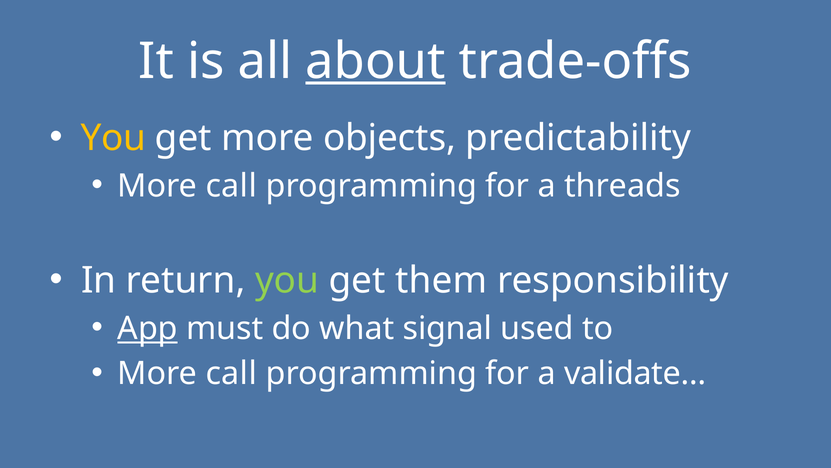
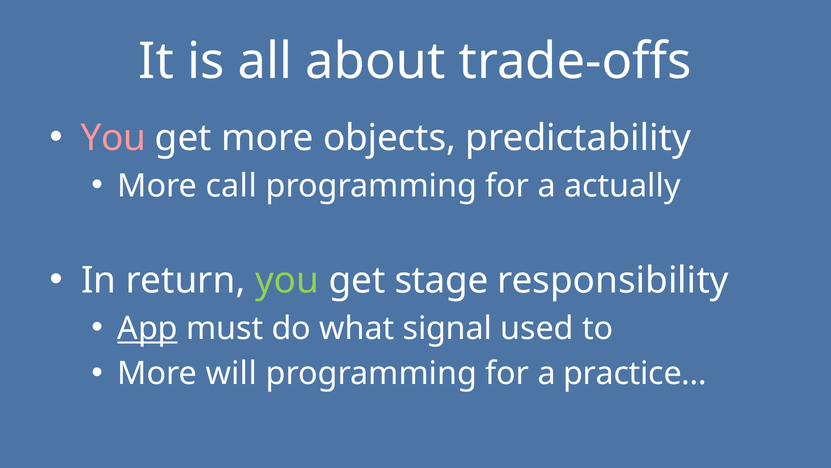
about underline: present -> none
You at (113, 138) colour: yellow -> pink
threads: threads -> actually
them: them -> stage
call at (231, 373): call -> will
validate…: validate… -> practice…
